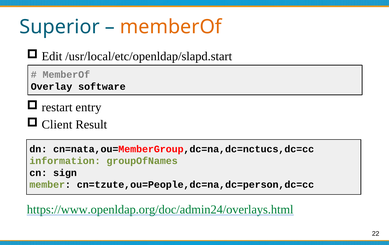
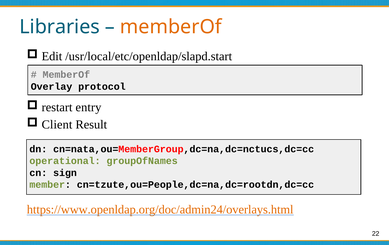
Superior: Superior -> Libraries
software: software -> protocol
information: information -> operational
cn=tzute,ou=People,dc=na,dc=person,dc=cc: cn=tzute,ou=People,dc=na,dc=person,dc=cc -> cn=tzute,ou=People,dc=na,dc=rootdn,dc=cc
https://www.openldap.org/doc/admin24/overlays.html colour: green -> orange
